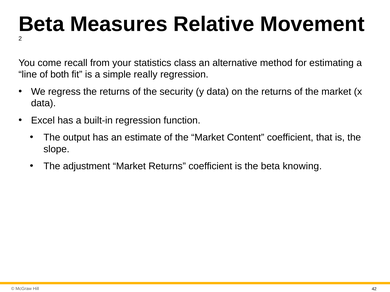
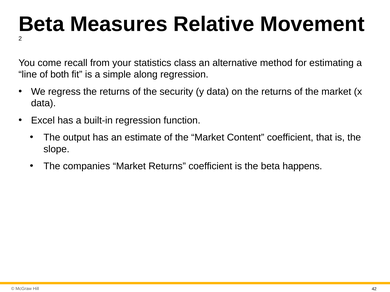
really: really -> along
adjustment: adjustment -> companies
knowing: knowing -> happens
